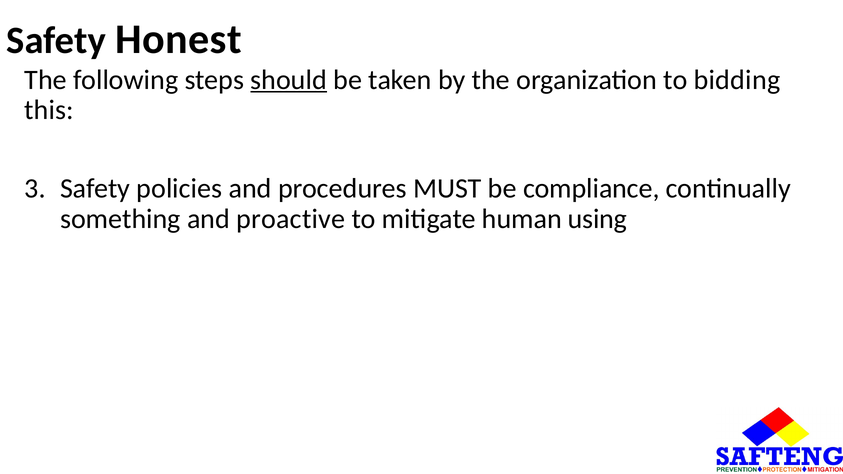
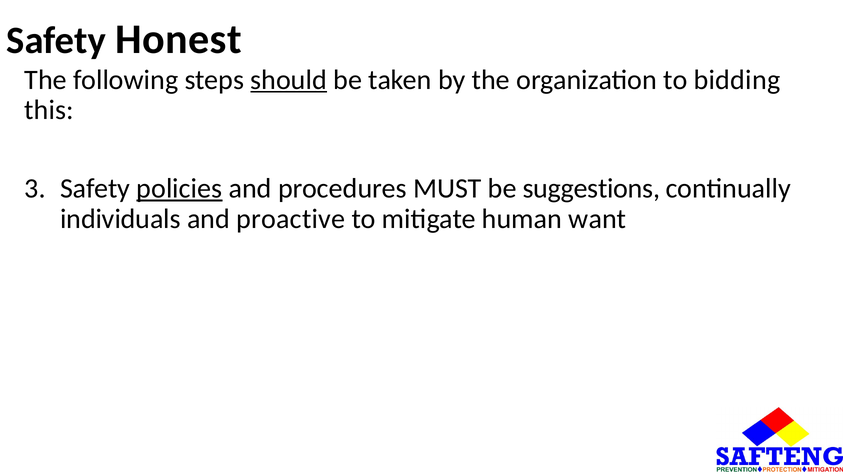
policies underline: none -> present
compliance: compliance -> suggestions
something: something -> individuals
using: using -> want
